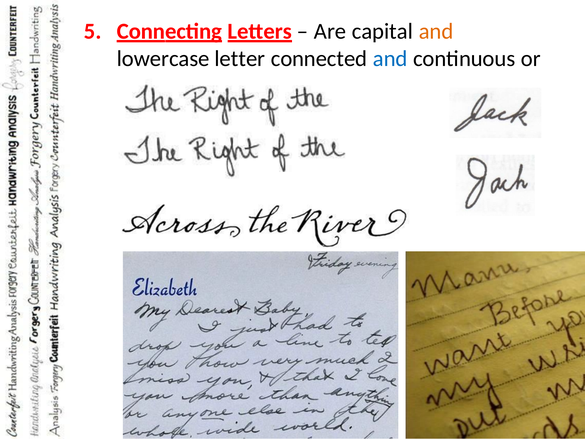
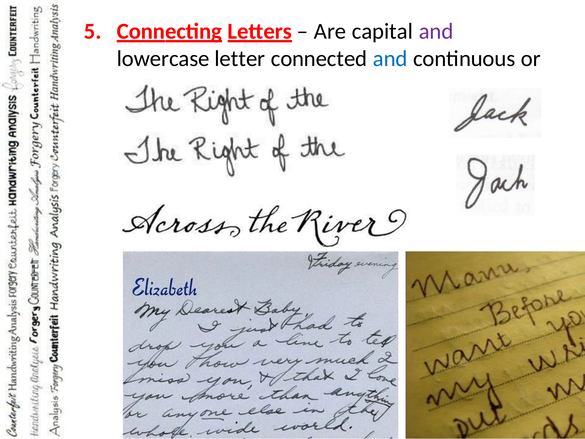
and at (436, 31) colour: orange -> purple
